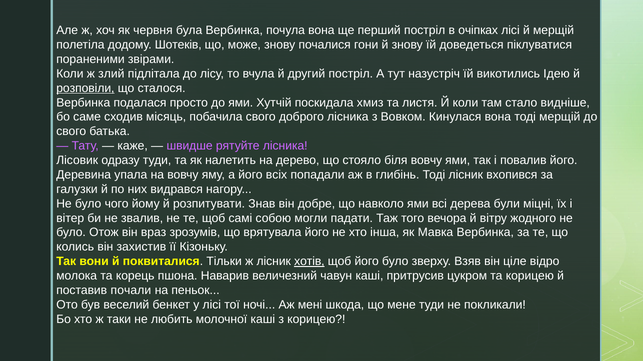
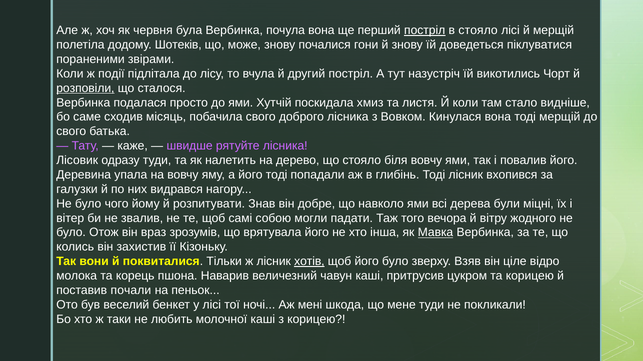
постріл at (425, 30) underline: none -> present
в очіпках: очіпках -> стояло
злий: злий -> події
Ідею: Ідею -> Чорт
його всіх: всіх -> тоді
Мавка underline: none -> present
